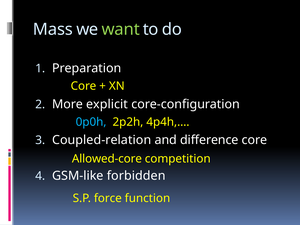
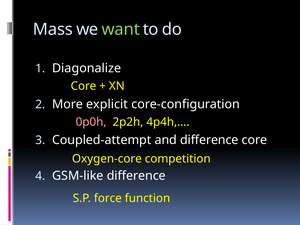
Preparation: Preparation -> Diagonalize
0p0h colour: light blue -> pink
Coupled-relation: Coupled-relation -> Coupled-attempt
Allowed-core: Allowed-core -> Oxygen-core
GSM-like forbidden: forbidden -> difference
